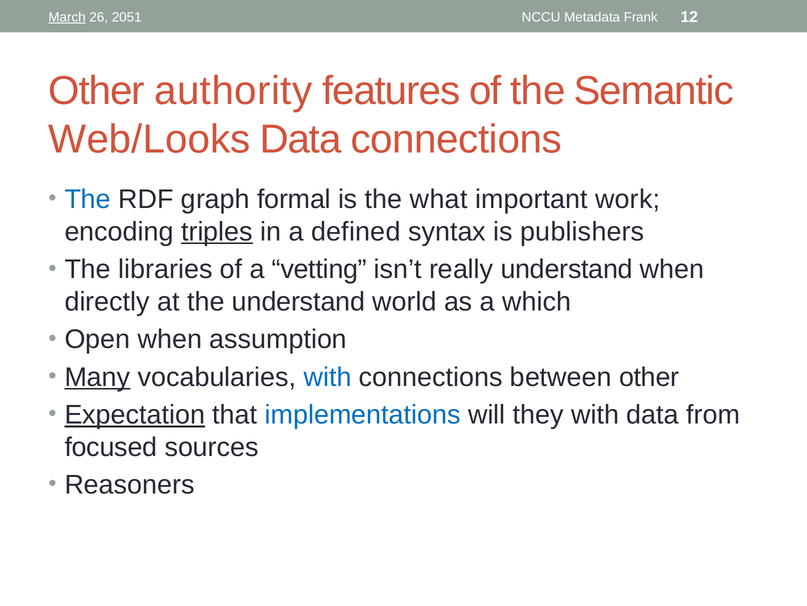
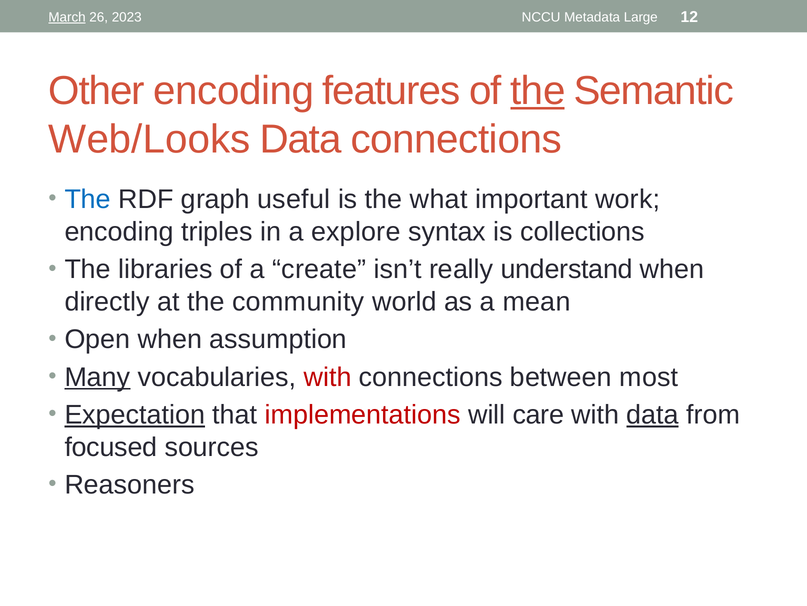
2051: 2051 -> 2023
Frank: Frank -> Large
Other authority: authority -> encoding
the at (538, 91) underline: none -> present
formal: formal -> useful
triples underline: present -> none
defined: defined -> explore
publishers: publishers -> collections
vetting: vetting -> create
the understand: understand -> community
which: which -> mean
with at (328, 377) colour: blue -> red
between other: other -> most
implementations colour: blue -> red
they: they -> care
data at (653, 414) underline: none -> present
